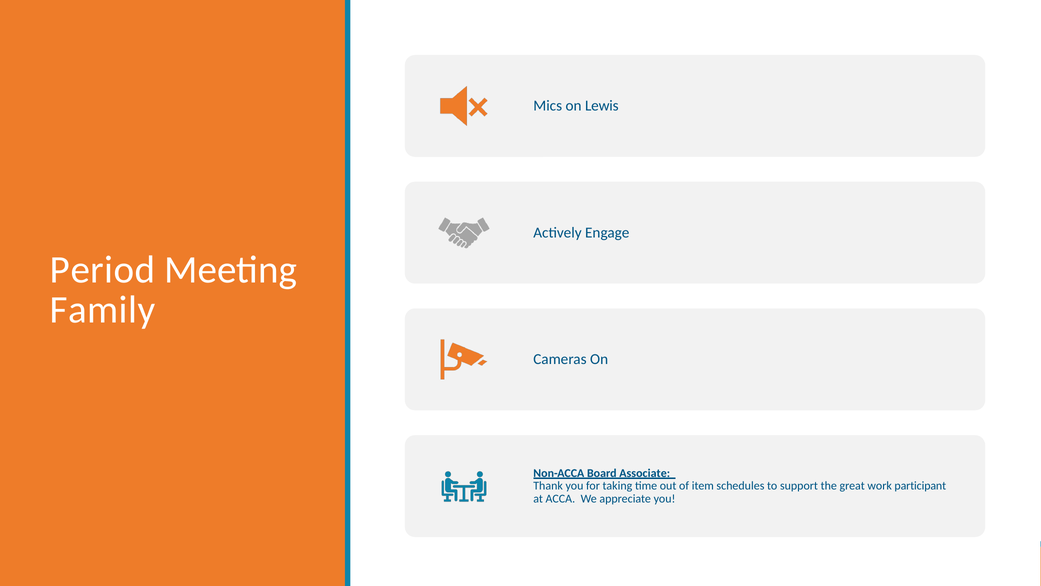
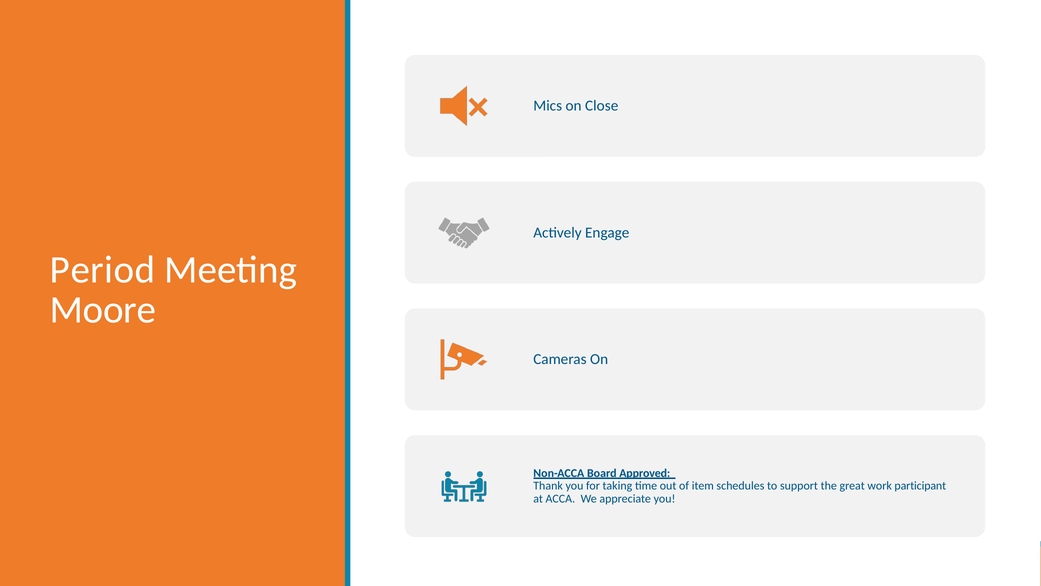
Lewis: Lewis -> Close
Family: Family -> Moore
Associate: Associate -> Approved
